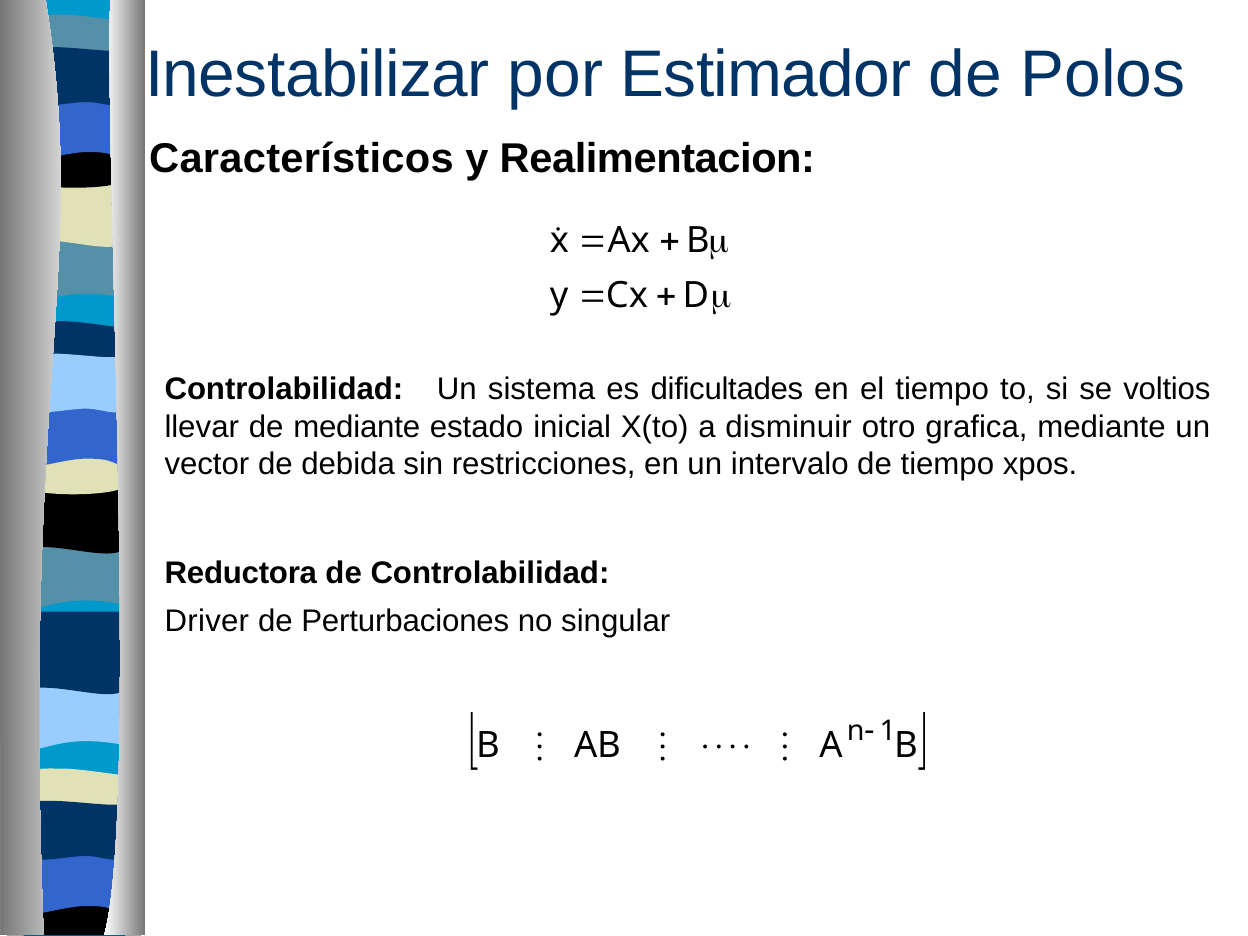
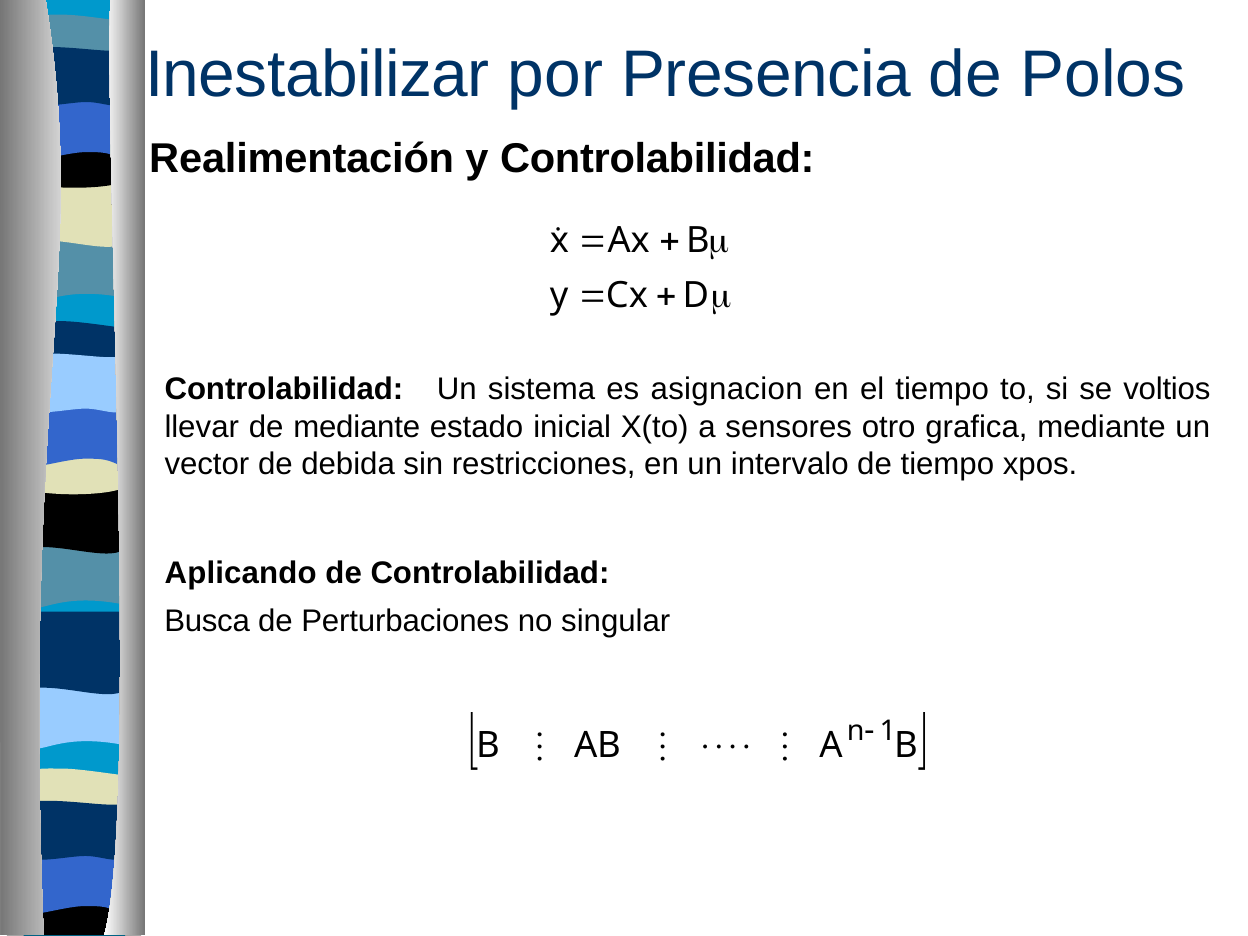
Estimador: Estimador -> Presencia
Característicos: Característicos -> Realimentación
y Realimentacion: Realimentacion -> Controlabilidad
dificultades: dificultades -> asignacion
disminuir: disminuir -> sensores
Reductora: Reductora -> Aplicando
Driver: Driver -> Busca
